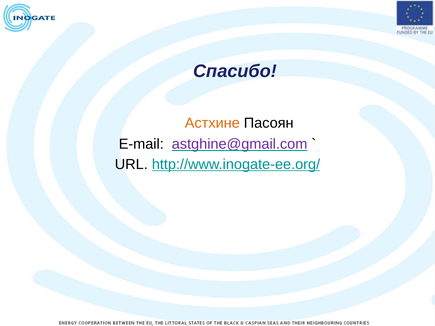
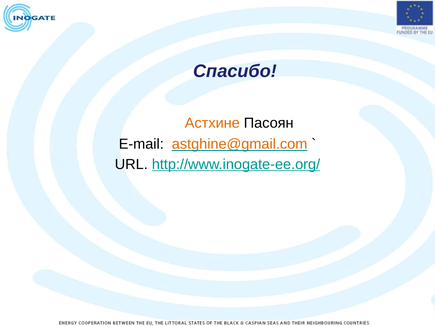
astghine@gmail.com colour: purple -> orange
